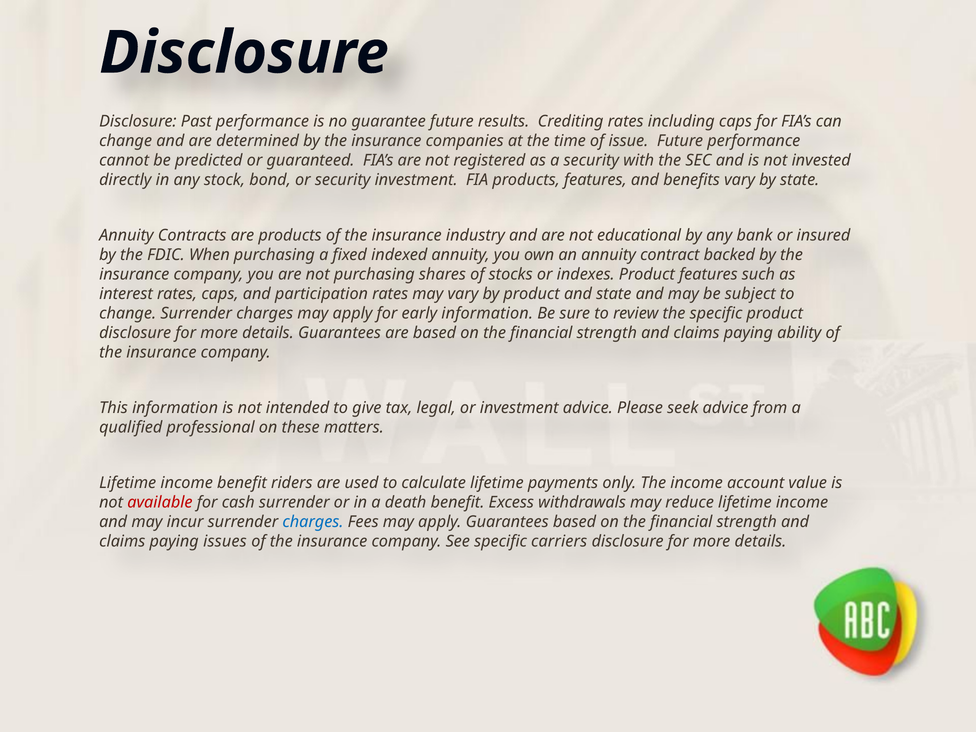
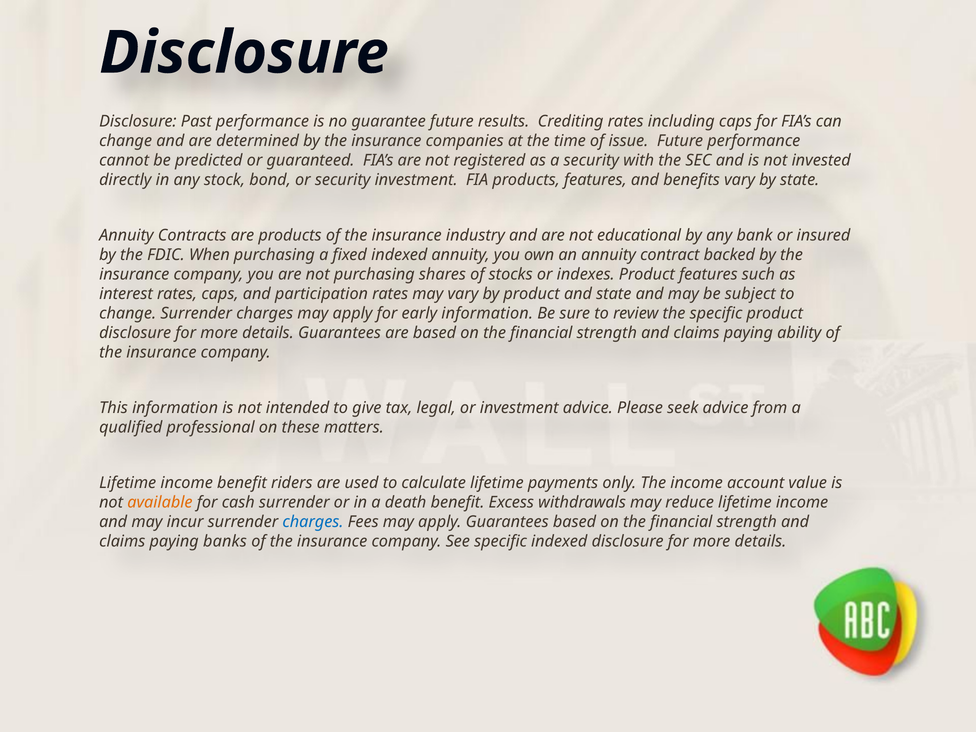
available colour: red -> orange
issues: issues -> banks
specific carriers: carriers -> indexed
